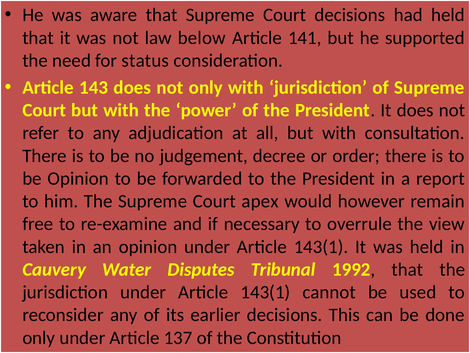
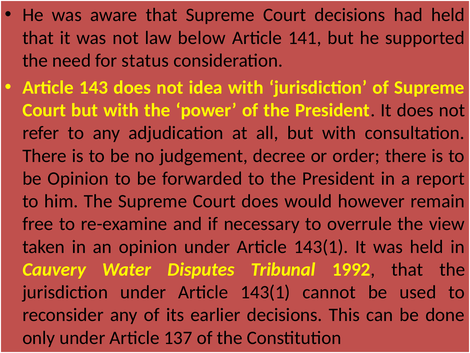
not only: only -> idea
Court apex: apex -> does
